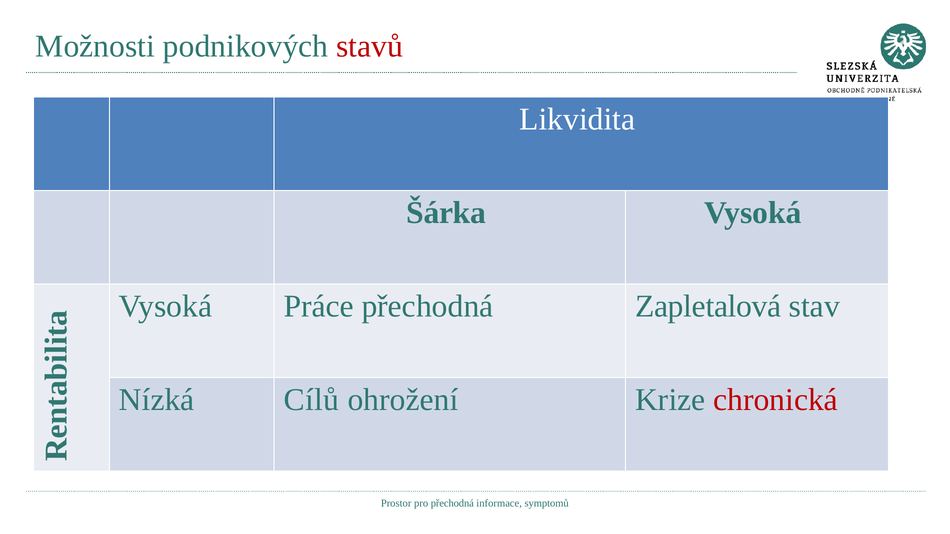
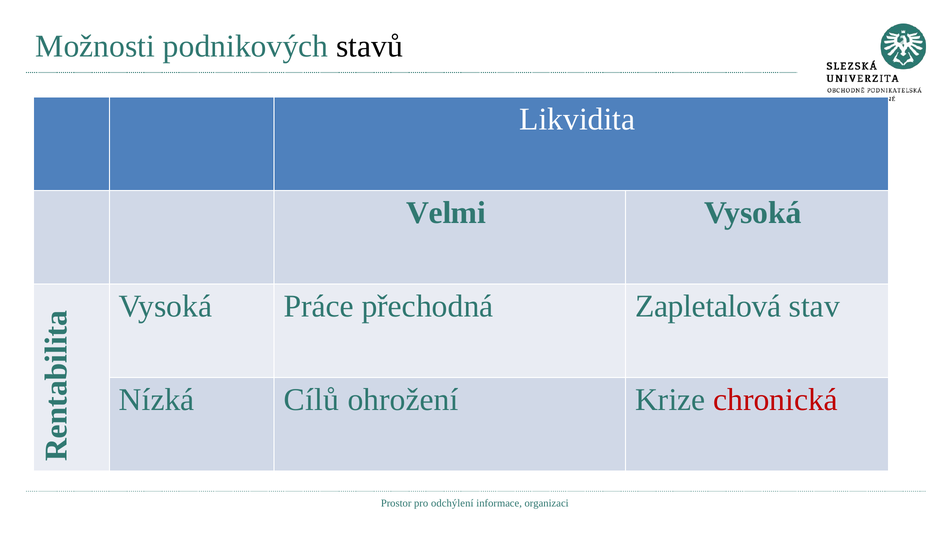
stavů colour: red -> black
Šárka: Šárka -> Velmi
pro přechodná: přechodná -> odchýlení
symptomů: symptomů -> organizaci
